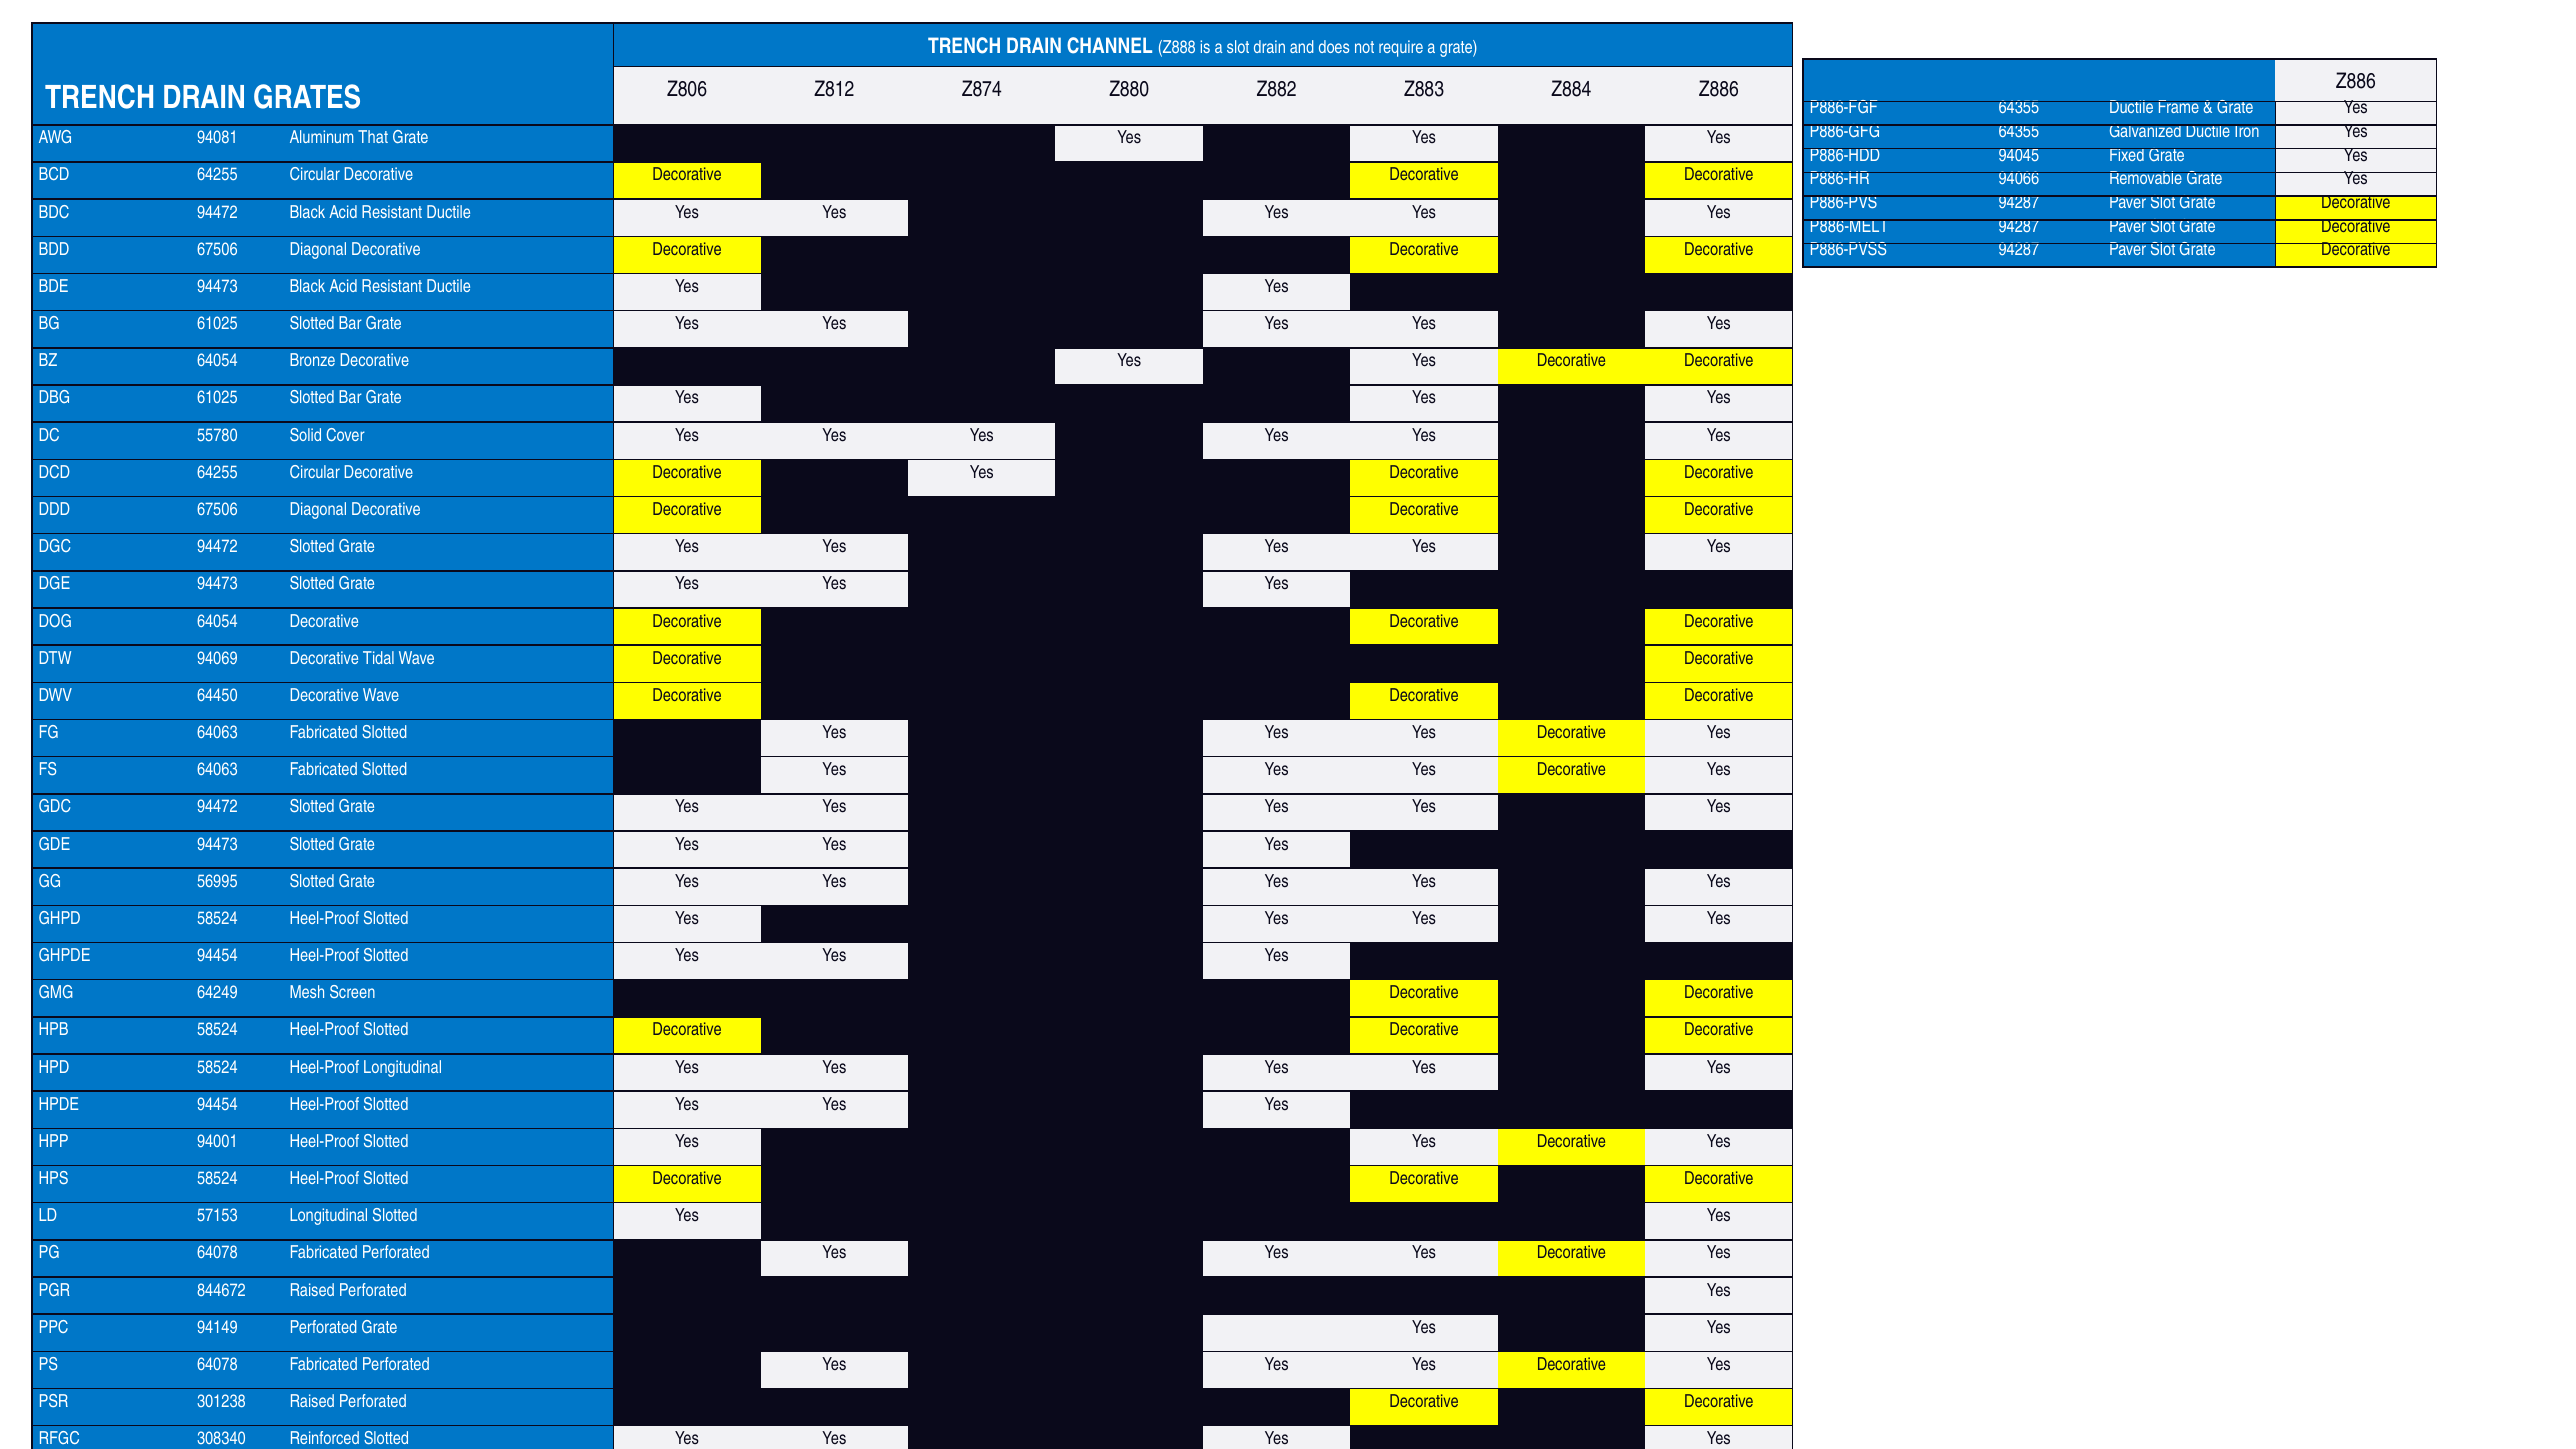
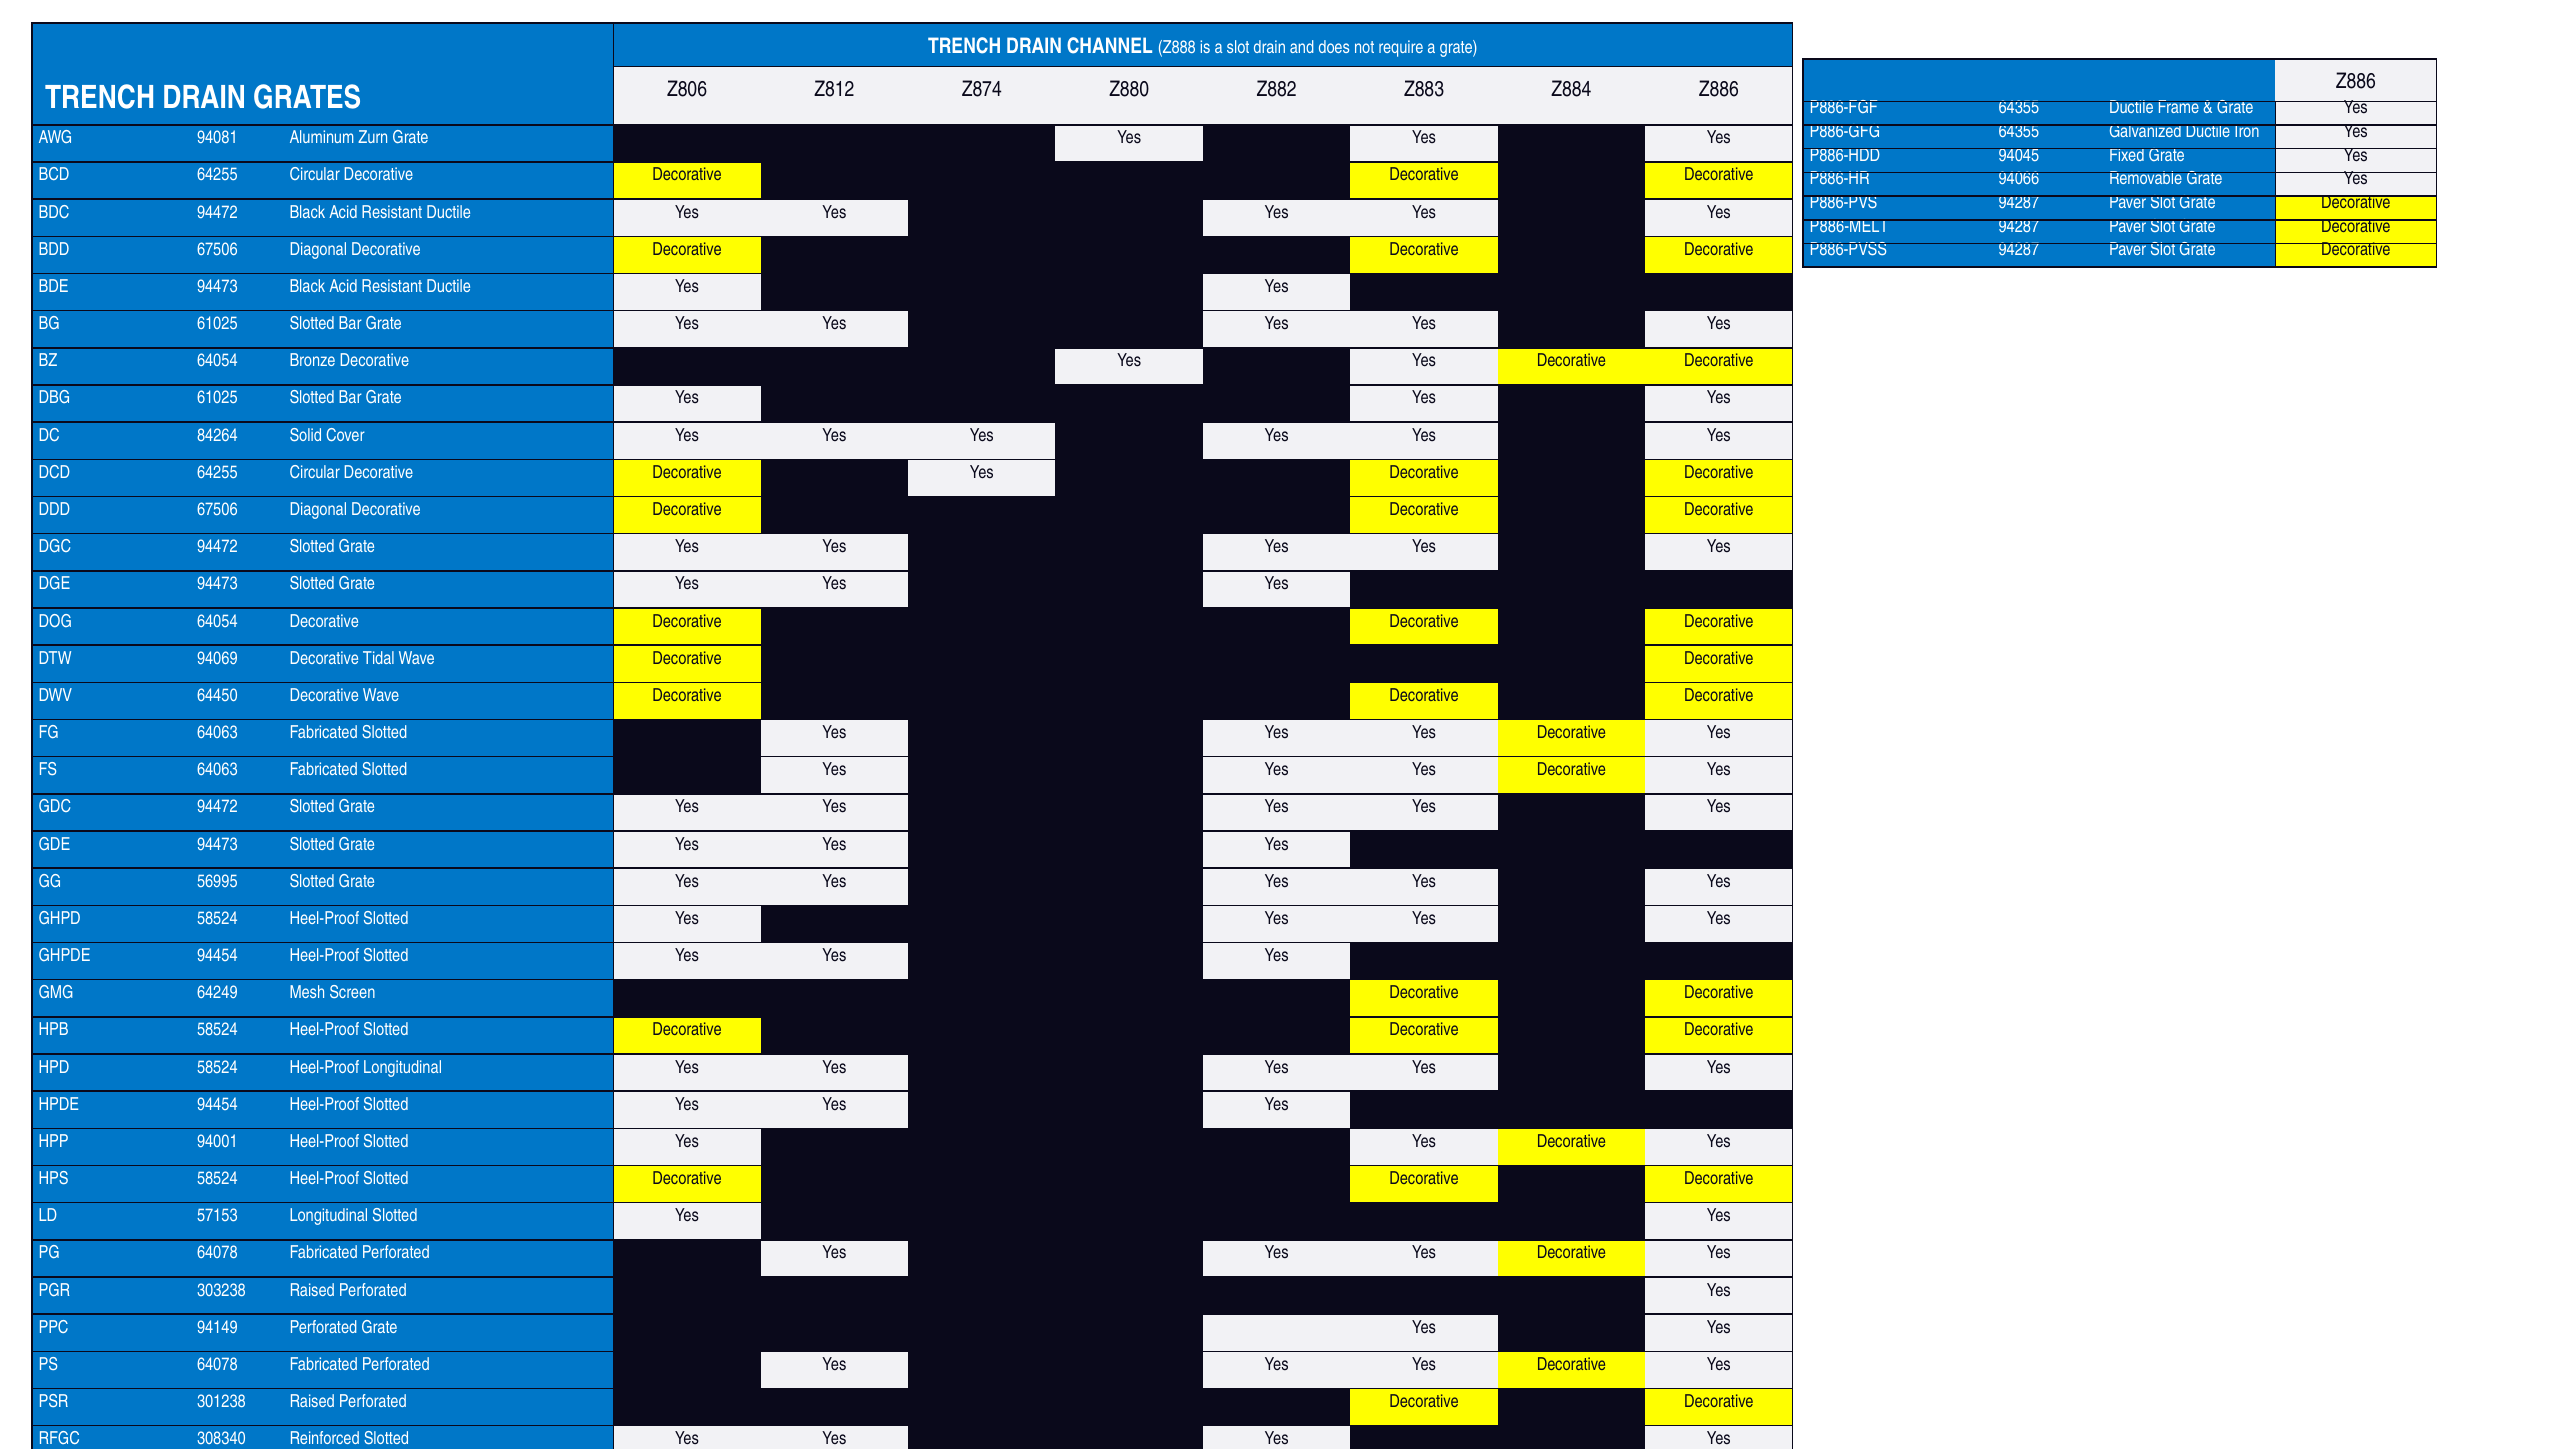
That: That -> Zurn
55780: 55780 -> 84264
844672: 844672 -> 303238
